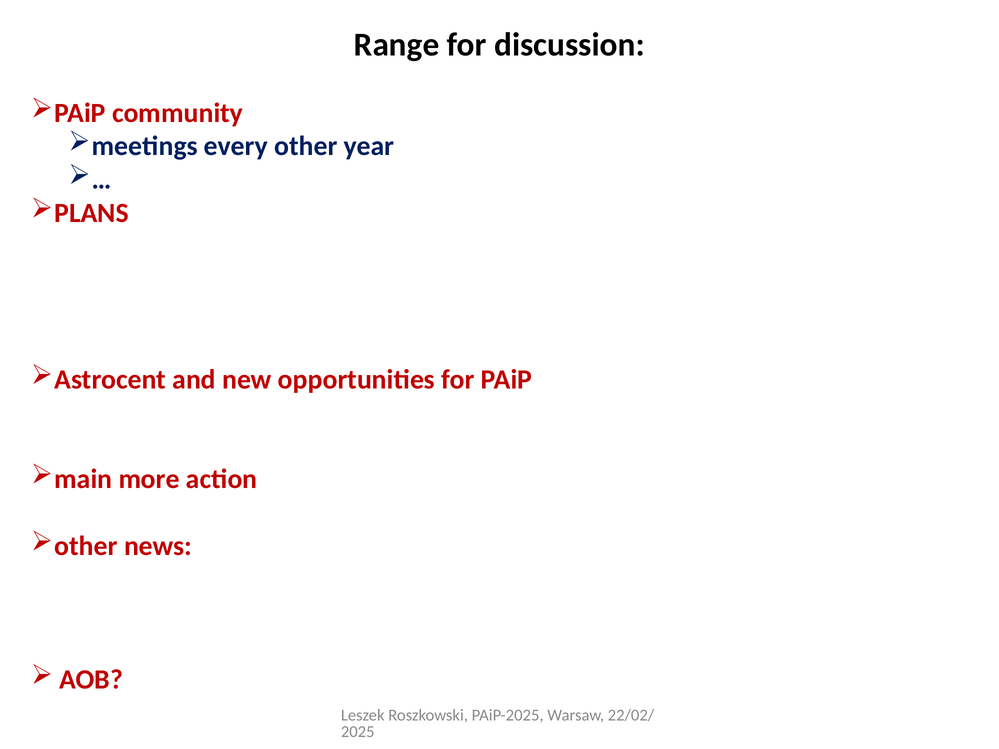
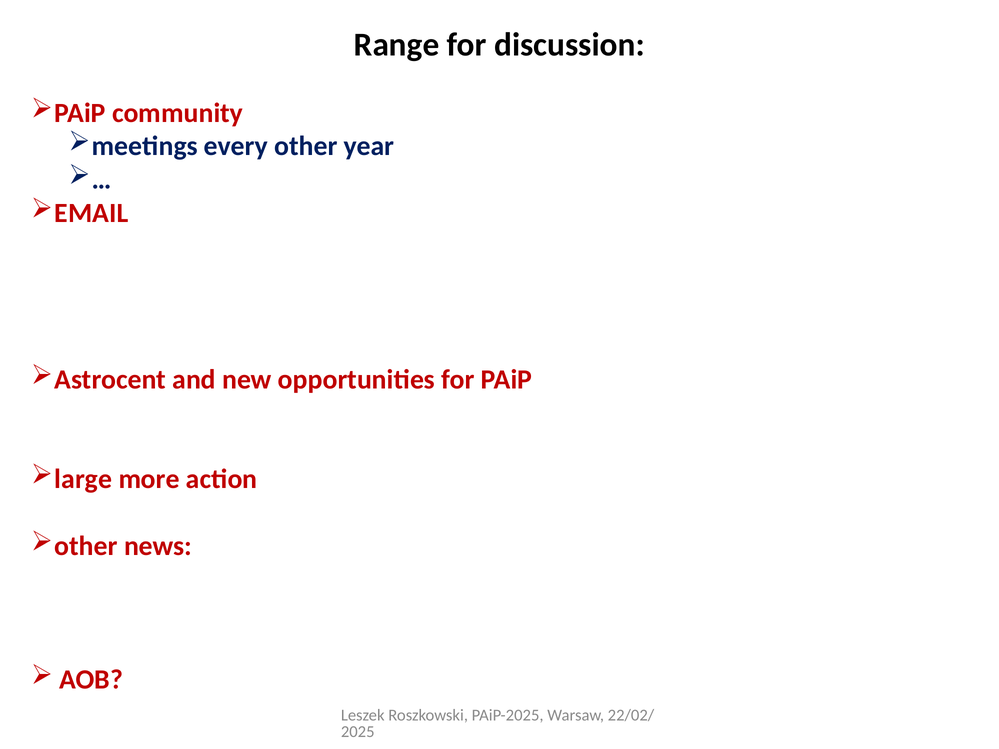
PLANS at (92, 213): PLANS -> EMAIL
main: main -> large
